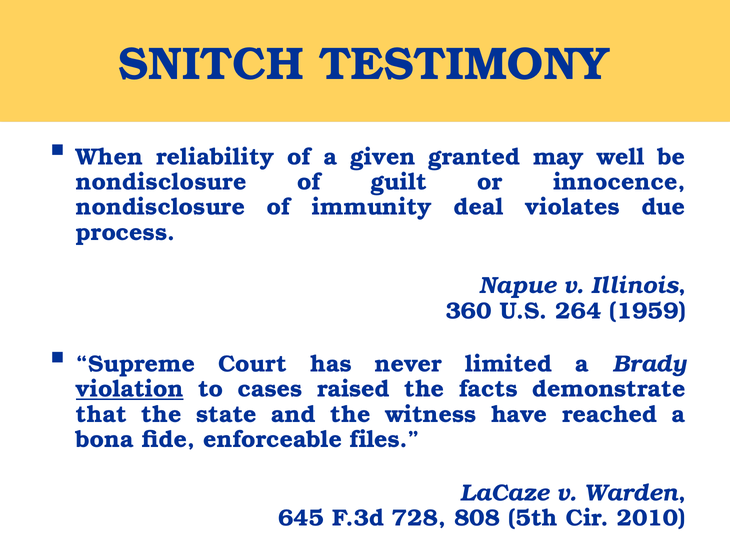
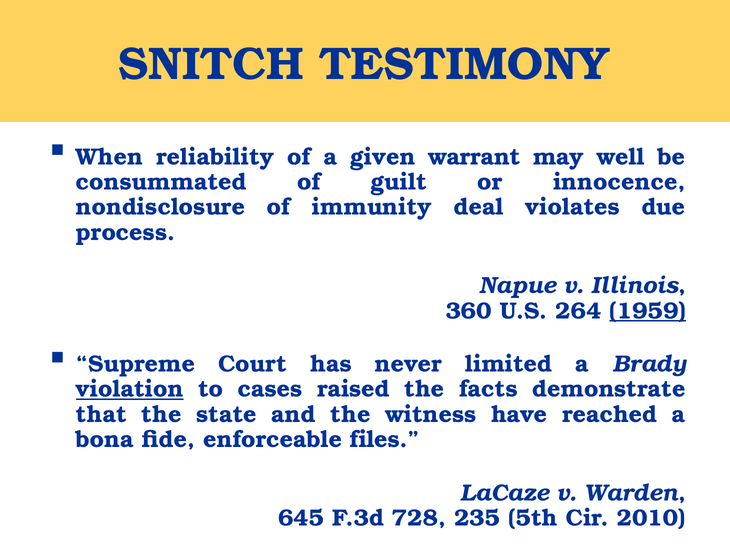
granted: granted -> warrant
nondisclosure at (161, 182): nondisclosure -> consummated
1959 underline: none -> present
808: 808 -> 235
